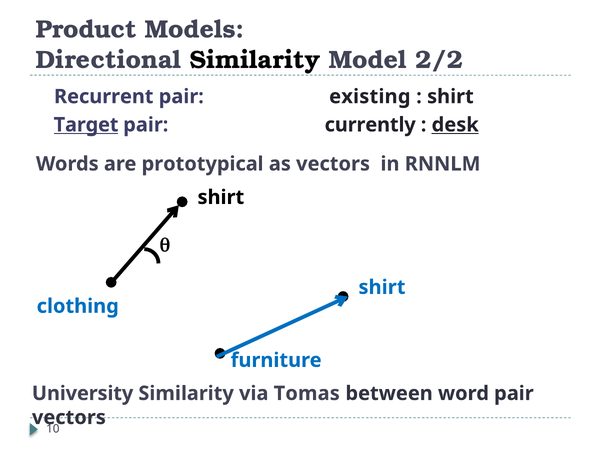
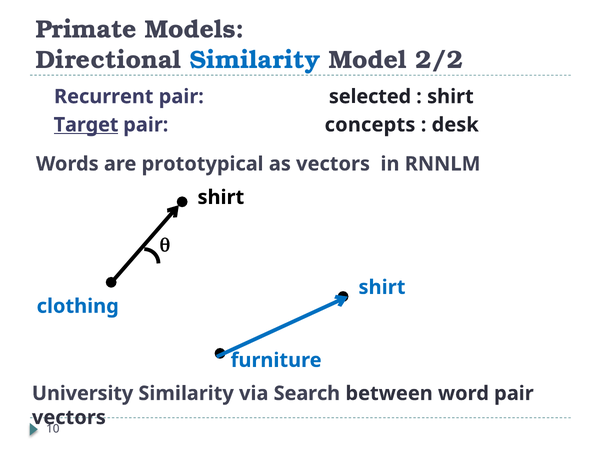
Product: Product -> Primate
Similarity at (255, 60) colour: black -> blue
existing: existing -> selected
currently: currently -> concepts
desk underline: present -> none
Tomas: Tomas -> Search
